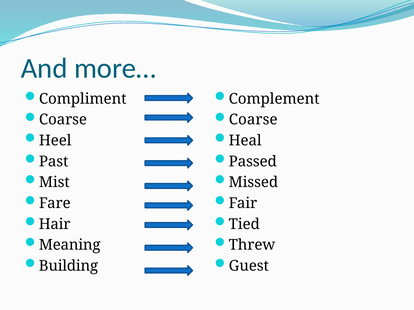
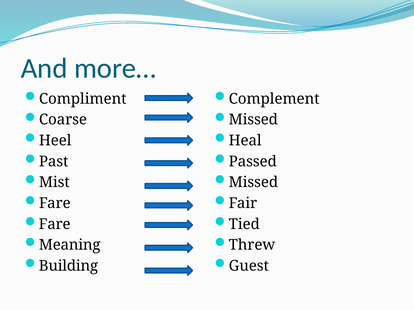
Coarse at (253, 120): Coarse -> Missed
Hair at (55, 224): Hair -> Fare
